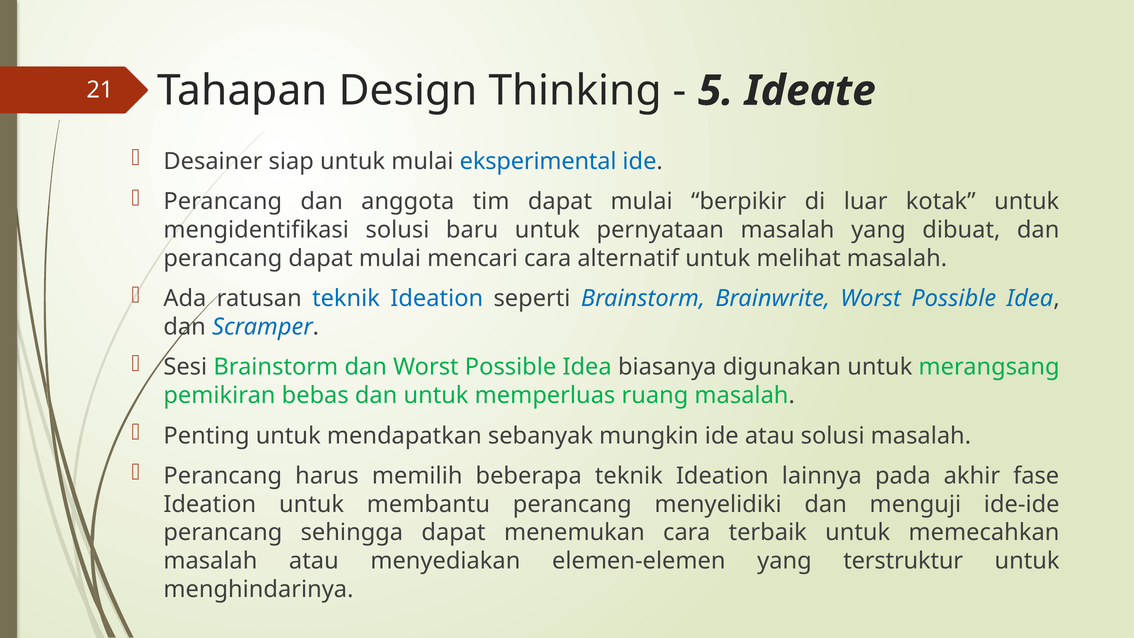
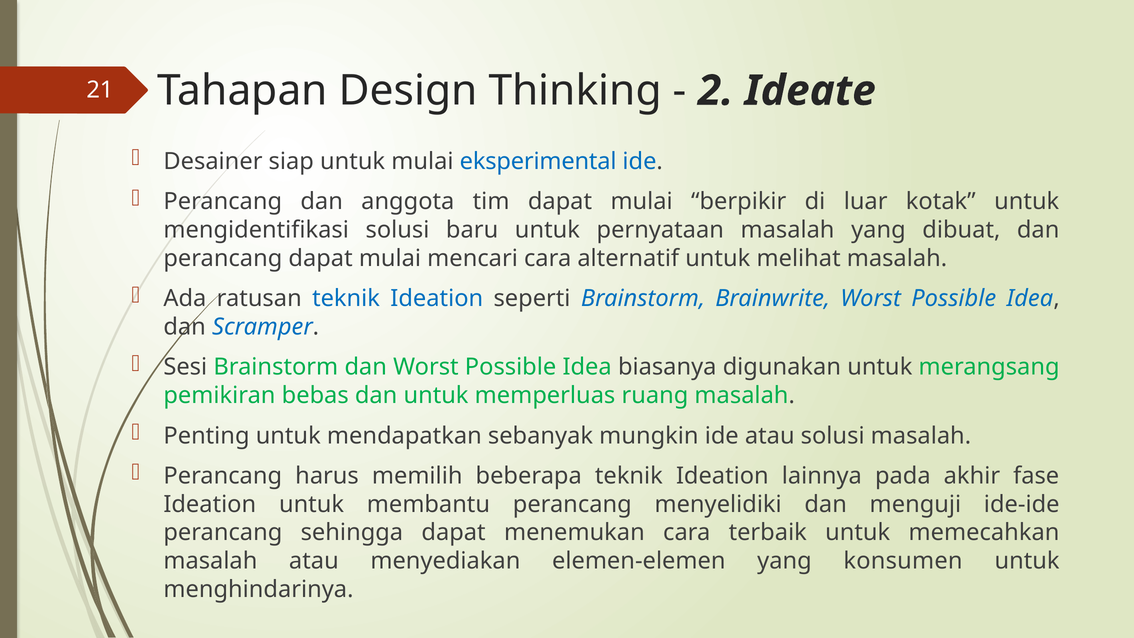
5: 5 -> 2
terstruktur: terstruktur -> konsumen
